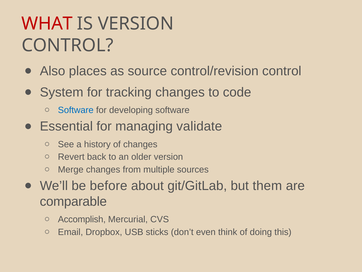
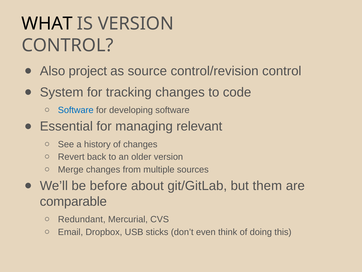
WHAT colour: red -> black
places: places -> project
validate: validate -> relevant
Accomplish: Accomplish -> Redundant
